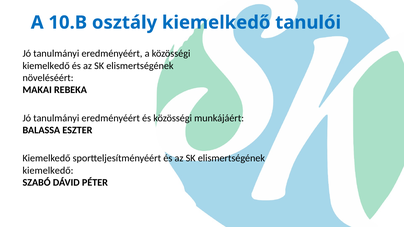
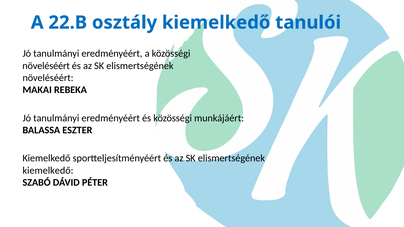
10.B: 10.B -> 22.B
kiemelkedő at (46, 66): kiemelkedő -> növeléséért
